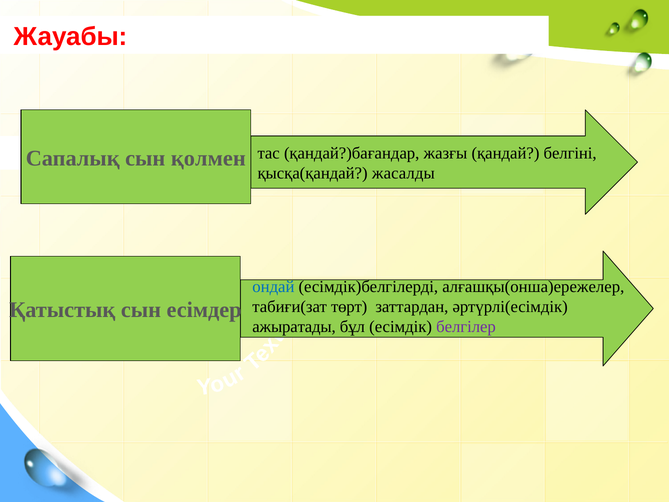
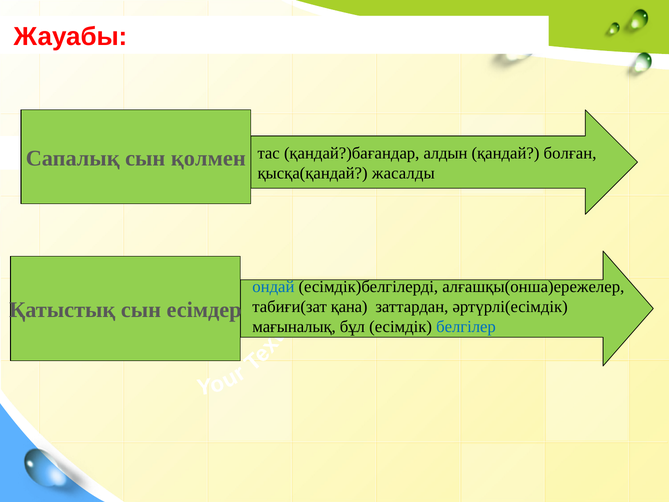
жазғы: жазғы -> алдын
белгіні: белгіні -> болған
төрт: төрт -> қана
ажыратады: ажыратады -> мағыналық
белгілер colour: purple -> blue
